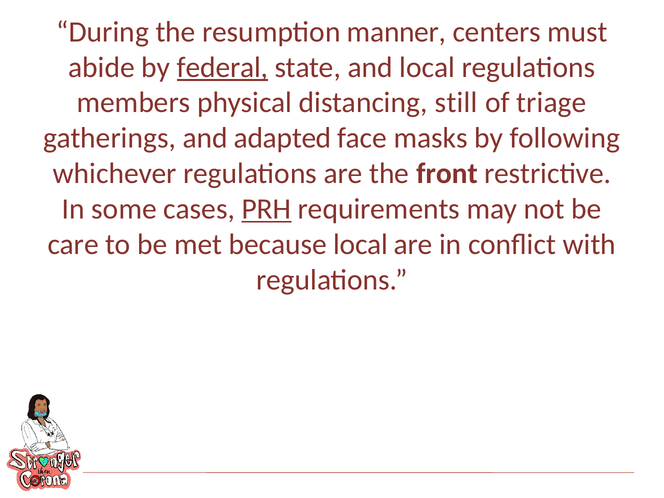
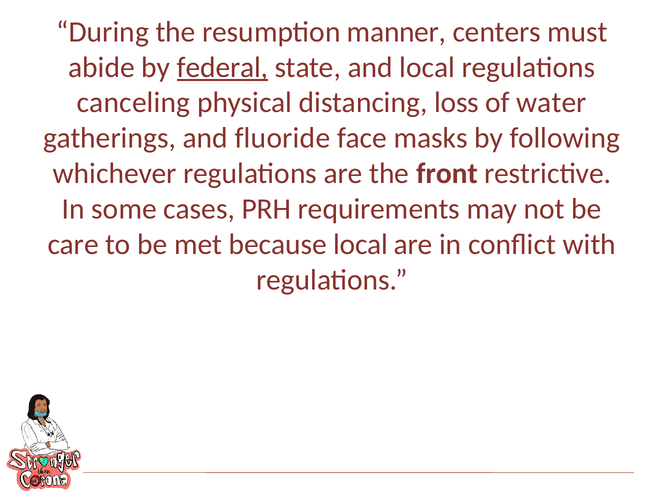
members: members -> canceling
still: still -> loss
triage: triage -> water
adapted: adapted -> fluoride
PRH underline: present -> none
